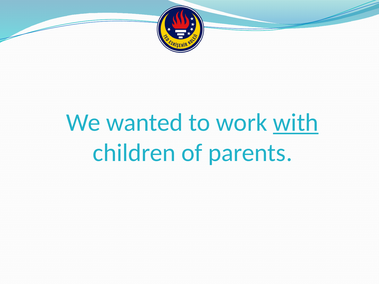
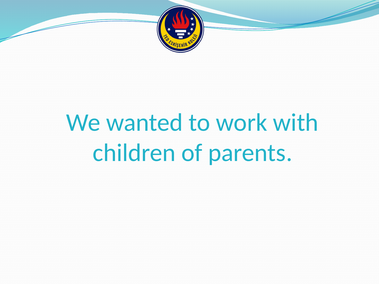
with underline: present -> none
